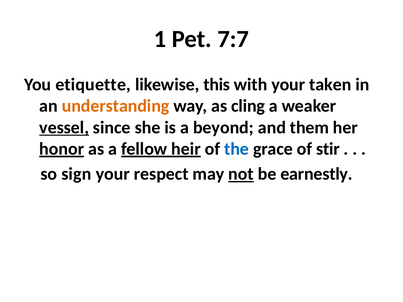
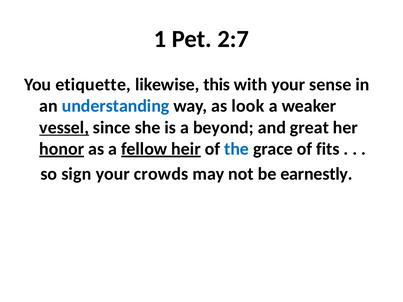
7:7: 7:7 -> 2:7
taken: taken -> sense
understanding colour: orange -> blue
cling: cling -> look
them: them -> great
stir: stir -> fits
respect: respect -> crowds
not underline: present -> none
